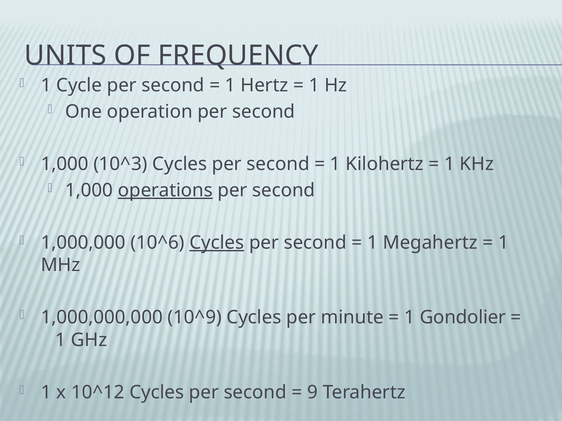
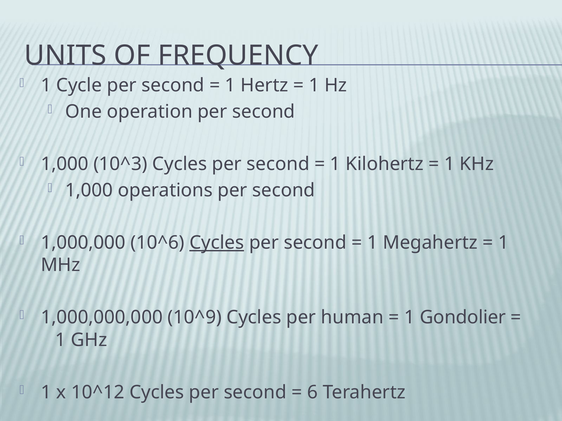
operations underline: present -> none
minute: minute -> human
9: 9 -> 6
